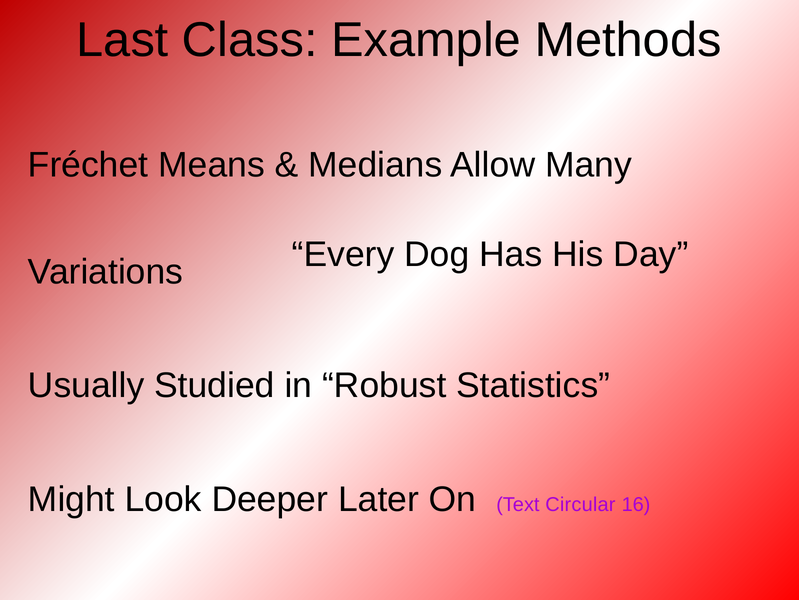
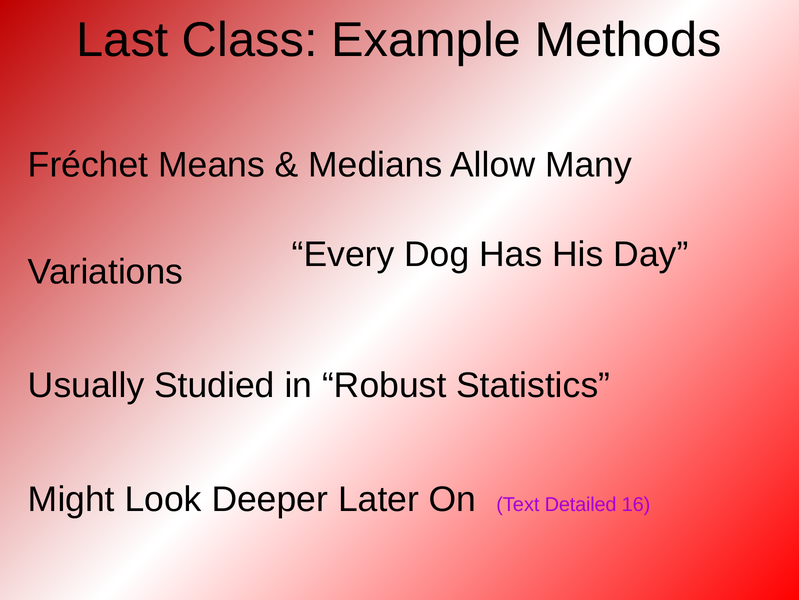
Circular: Circular -> Detailed
